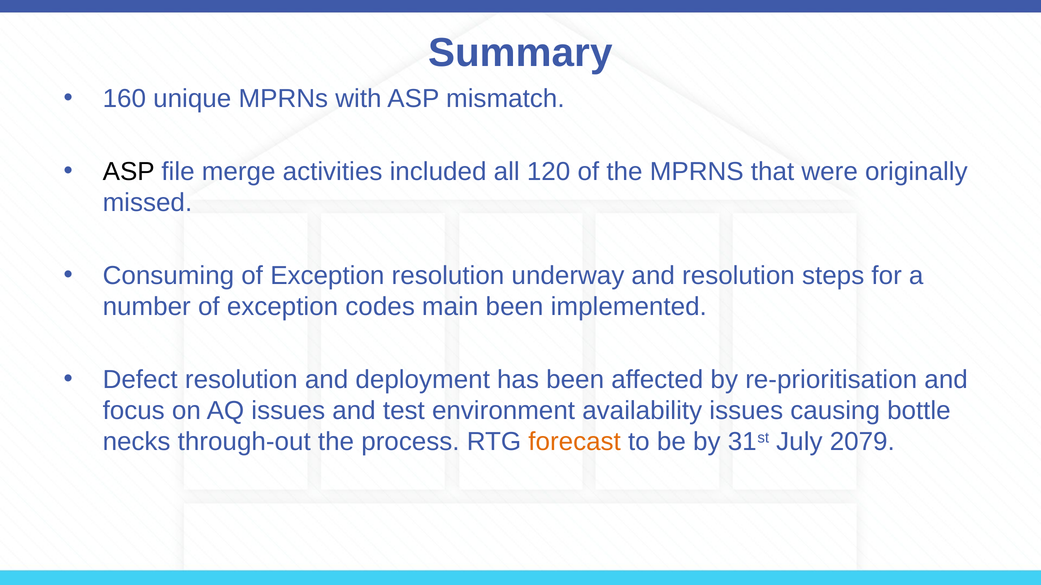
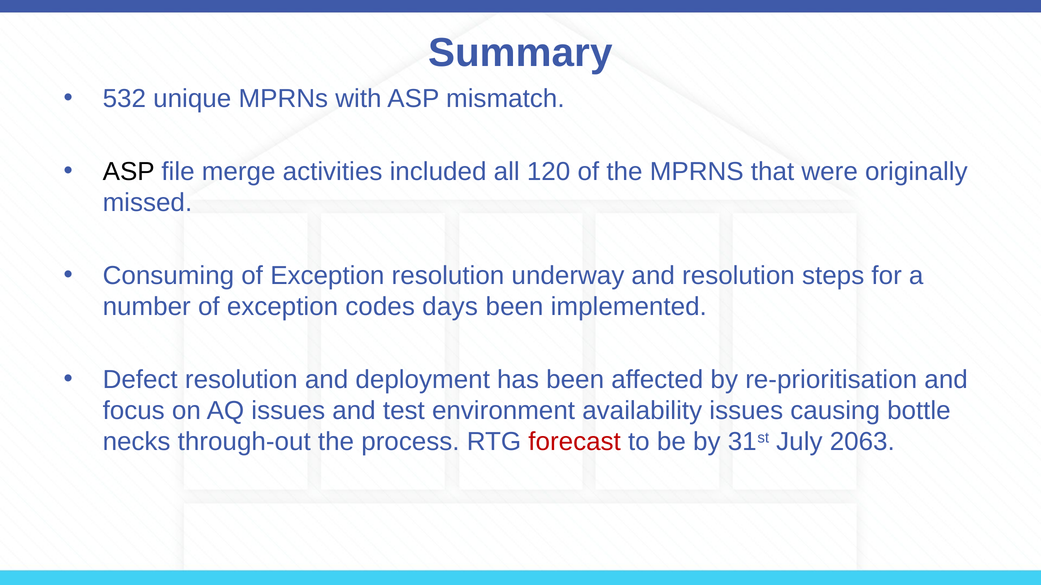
160: 160 -> 532
main: main -> days
forecast colour: orange -> red
2079: 2079 -> 2063
